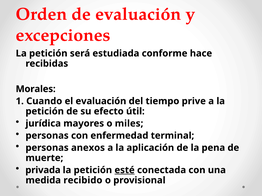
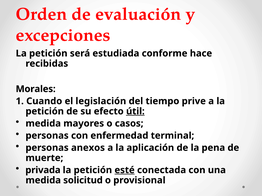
el evaluación: evaluación -> legislación
útil underline: none -> present
jurídica at (43, 124): jurídica -> medida
miles: miles -> casos
recibido: recibido -> solicitud
